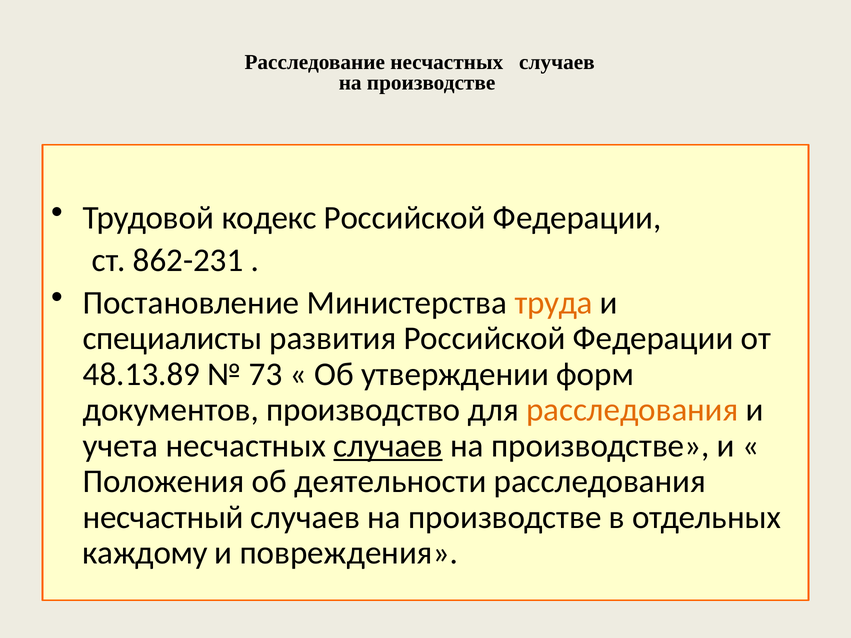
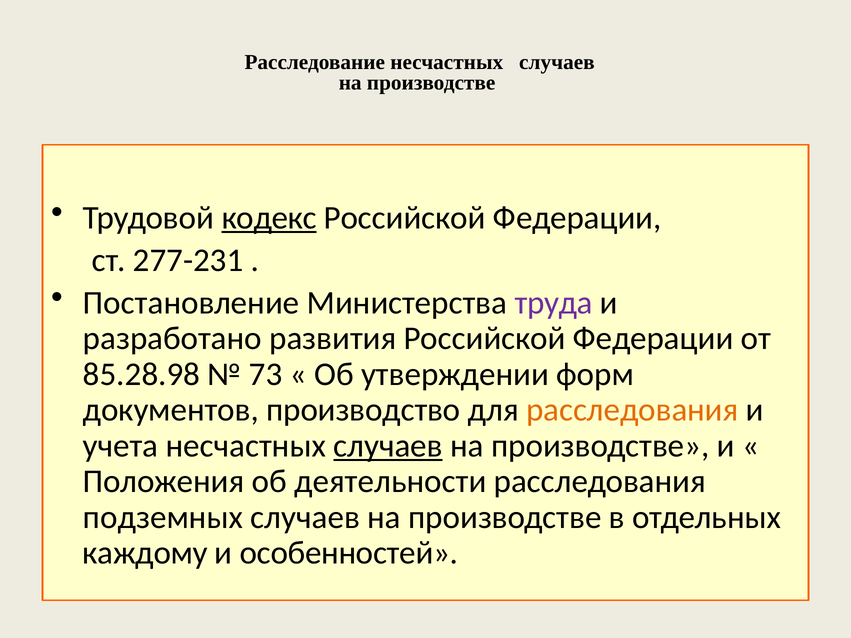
кодекс underline: none -> present
862-231: 862-231 -> 277-231
труда colour: orange -> purple
специалисты: специалисты -> разработано
48.13.89: 48.13.89 -> 85.28.98
несчастный: несчастный -> подземных
повреждения: повреждения -> особенностей
